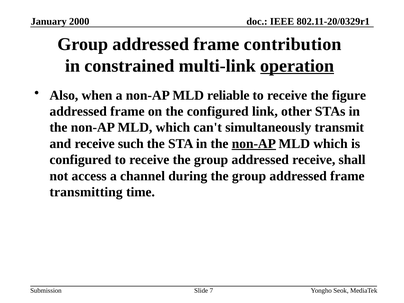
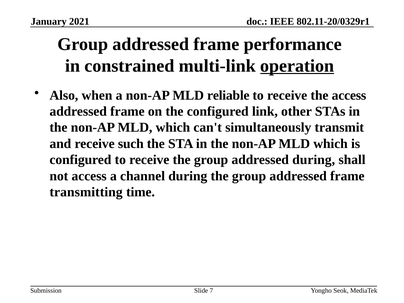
2000: 2000 -> 2021
contribution: contribution -> performance
the figure: figure -> access
non-AP at (254, 144) underline: present -> none
addressed receive: receive -> during
